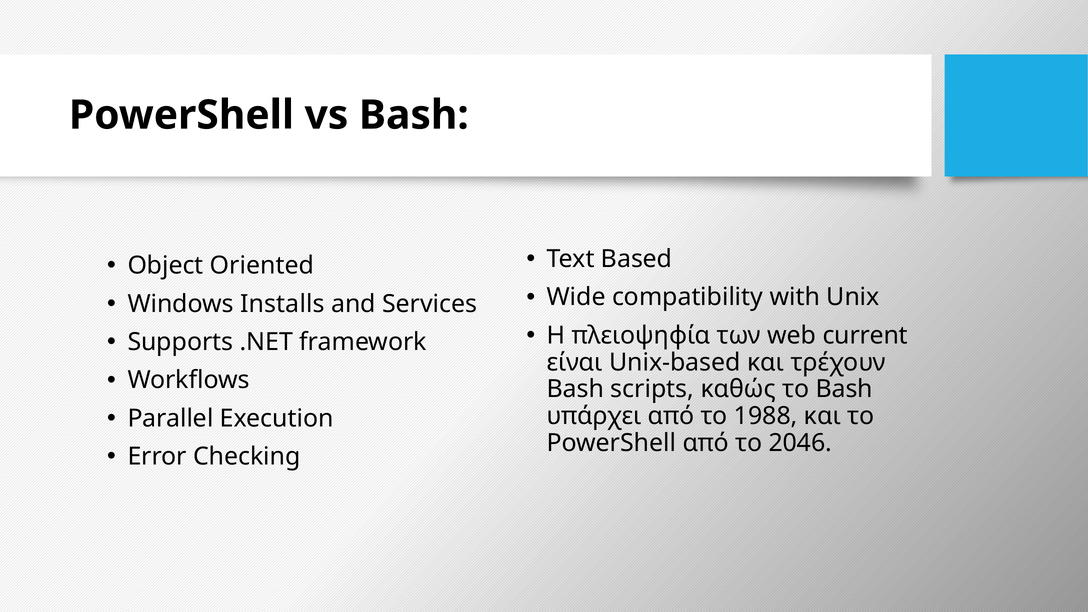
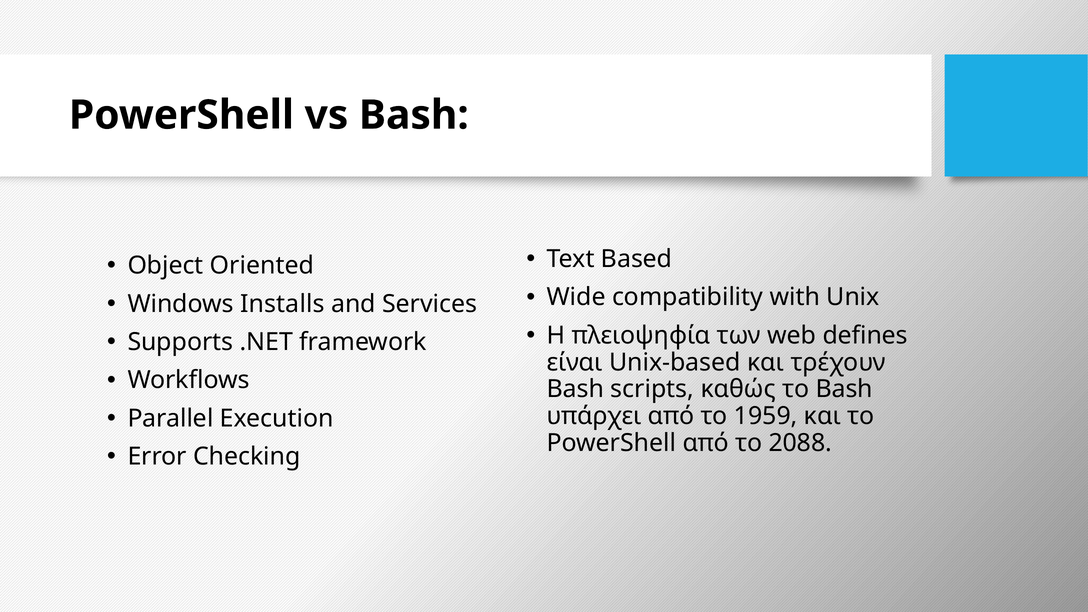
current: current -> defines
1988: 1988 -> 1959
2046: 2046 -> 2088
